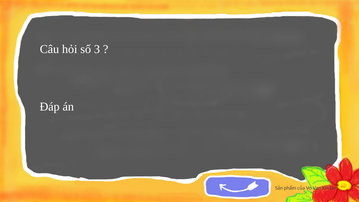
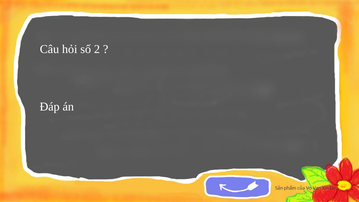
3: 3 -> 2
